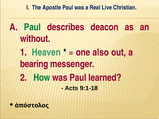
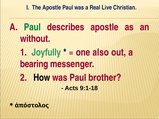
describes deacon: deacon -> apostle
Heaven: Heaven -> Joyfully
How colour: green -> black
learned: learned -> brother
